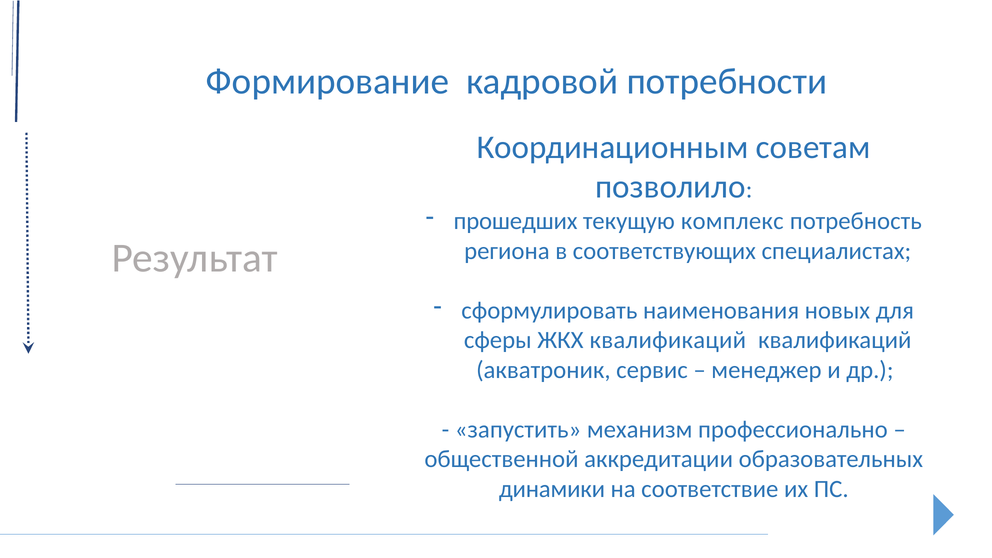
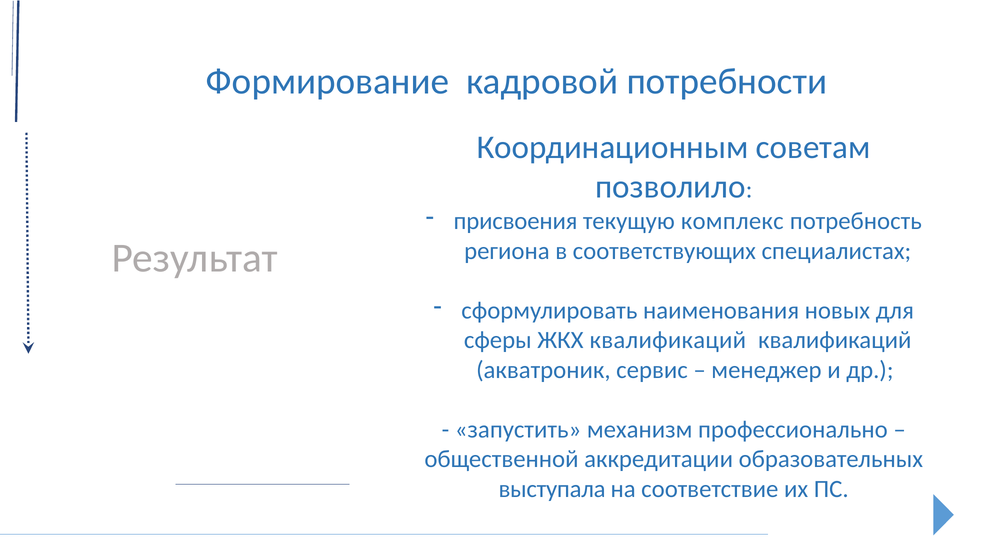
прошедших: прошедших -> присвоения
динамики: динамики -> выступала
